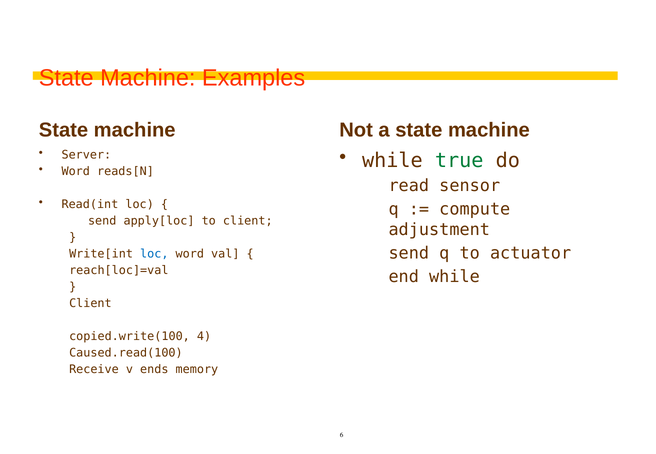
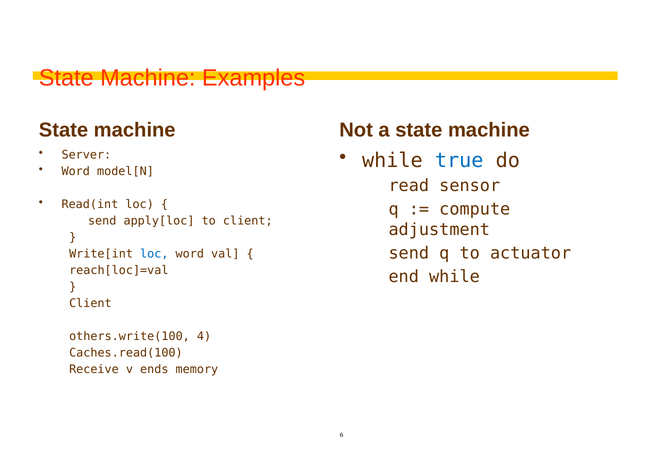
true colour: green -> blue
reads[N: reads[N -> model[N
copied.write(100: copied.write(100 -> others.write(100
Caused.read(100: Caused.read(100 -> Caches.read(100
